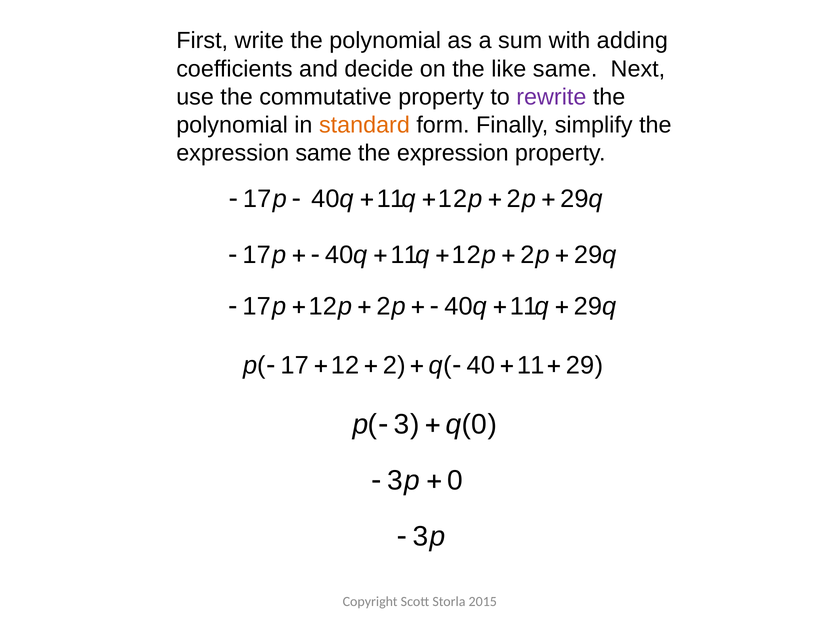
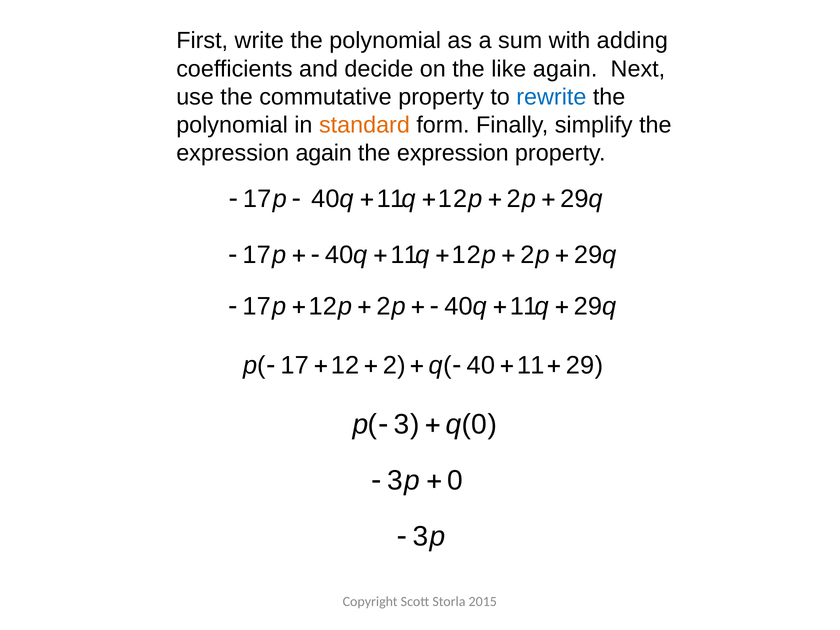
like same: same -> again
rewrite colour: purple -> blue
expression same: same -> again
